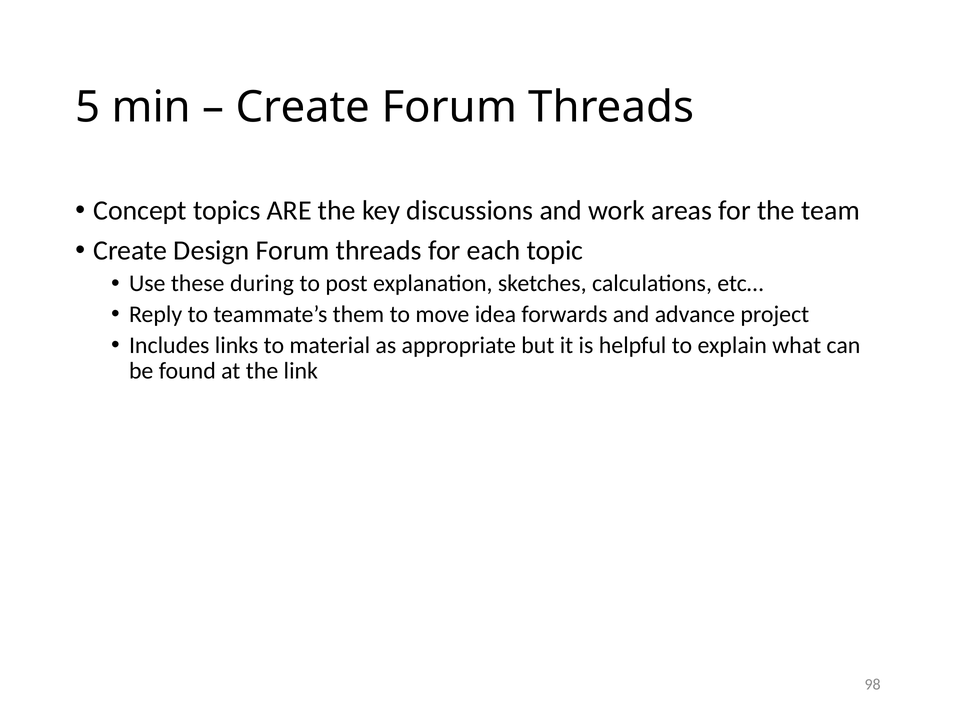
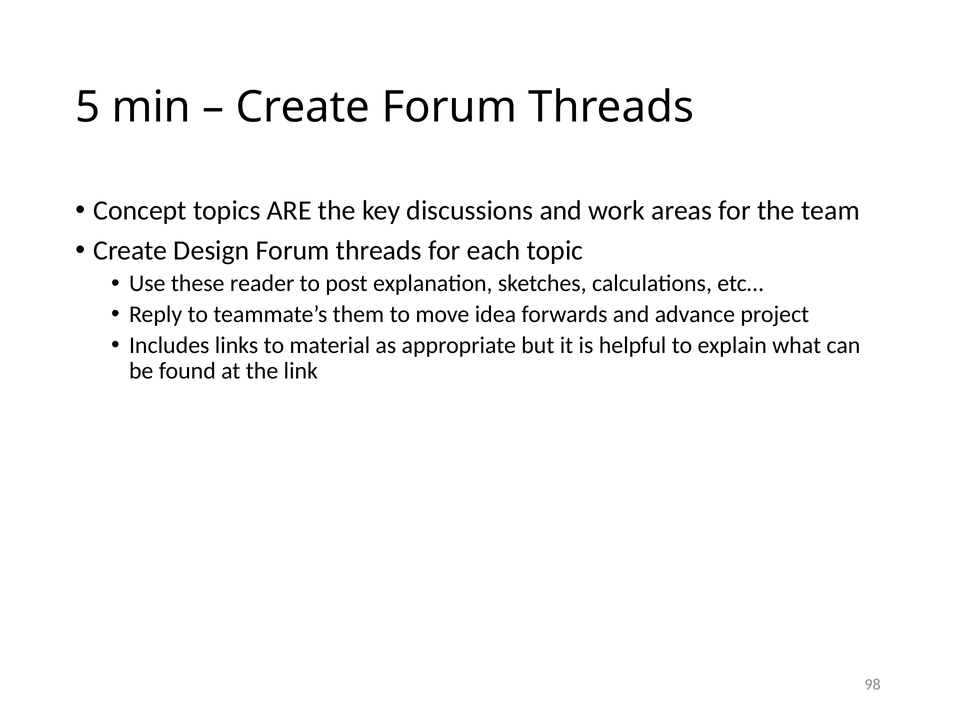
during: during -> reader
